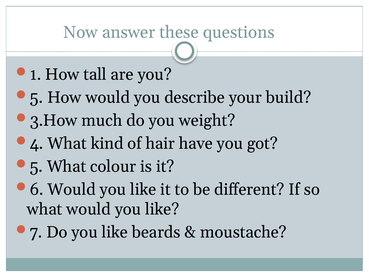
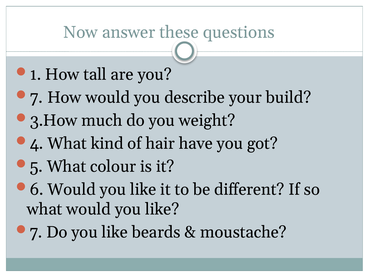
5 at (36, 97): 5 -> 7
